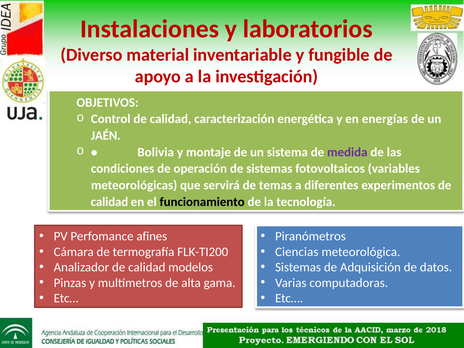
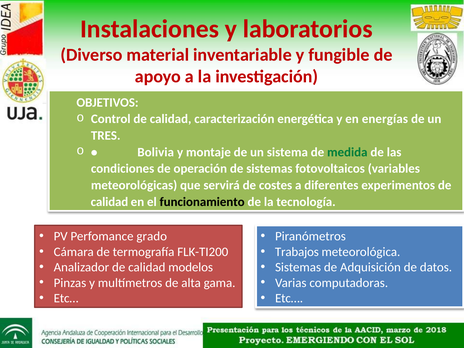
JAÉN: JAÉN -> TRES
medida colour: purple -> green
temas: temas -> costes
afines: afines -> grado
Ciencias: Ciencias -> Trabajos
